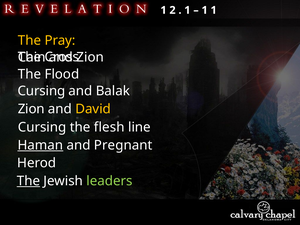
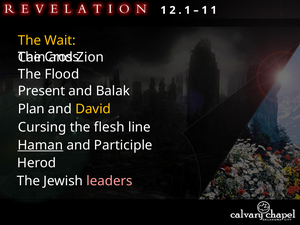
Pray: Pray -> Wait
Cursing at (42, 91): Cursing -> Present
Zion at (31, 109): Zion -> Plan
Pregnant: Pregnant -> Participle
The at (28, 181) underline: present -> none
leaders colour: light green -> pink
